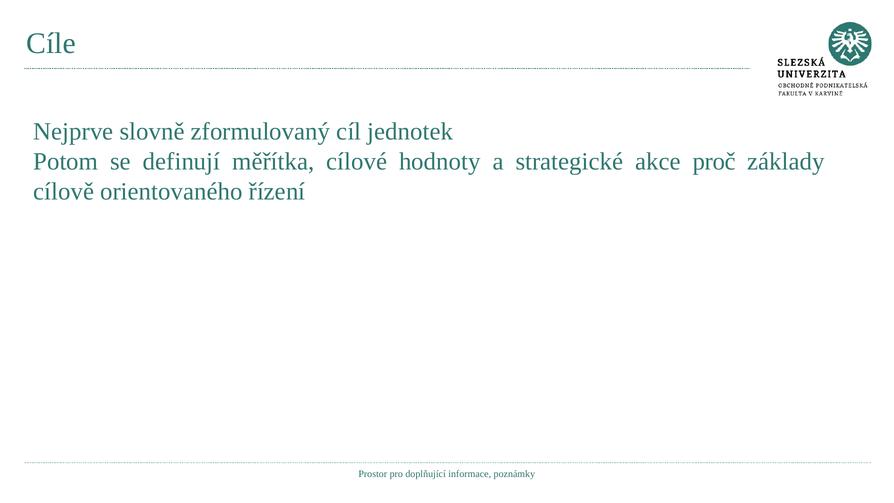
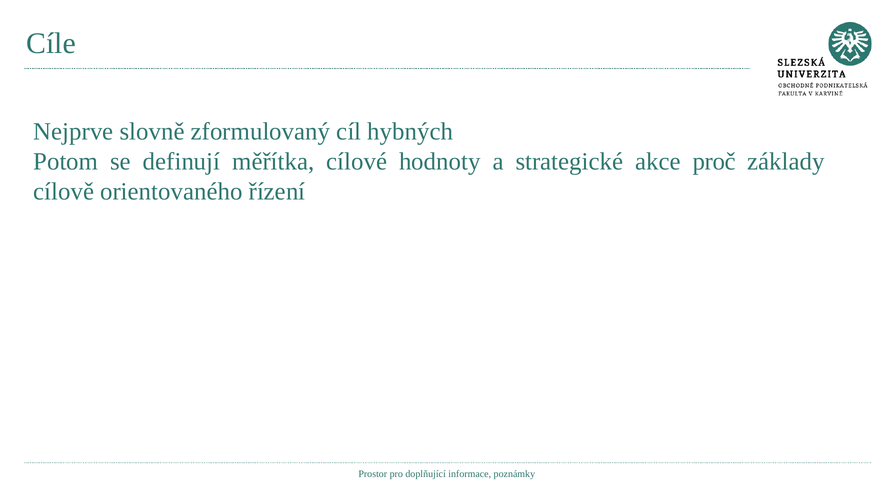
jednotek: jednotek -> hybných
